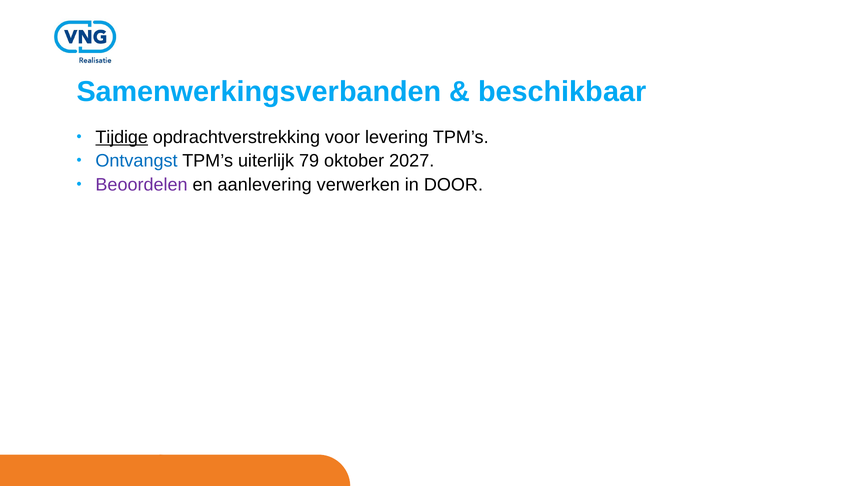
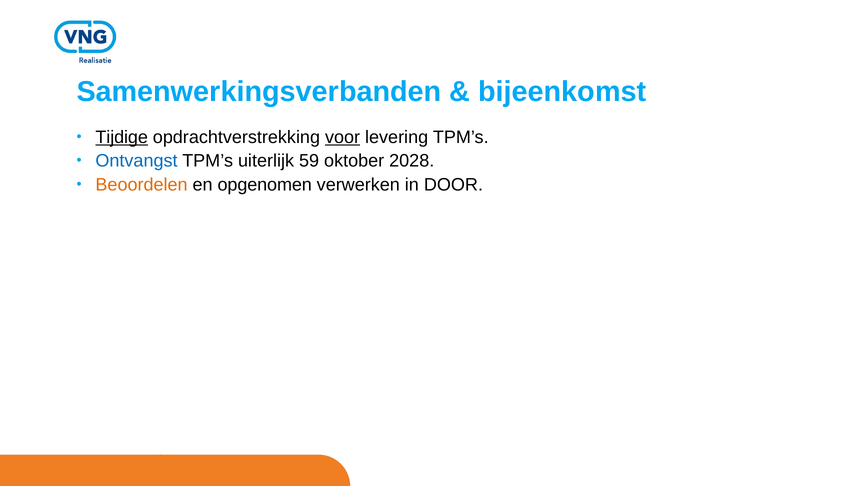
beschikbaar: beschikbaar -> bijeenkomst
voor underline: none -> present
79: 79 -> 59
2027: 2027 -> 2028
Beoordelen colour: purple -> orange
aanlevering: aanlevering -> opgenomen
